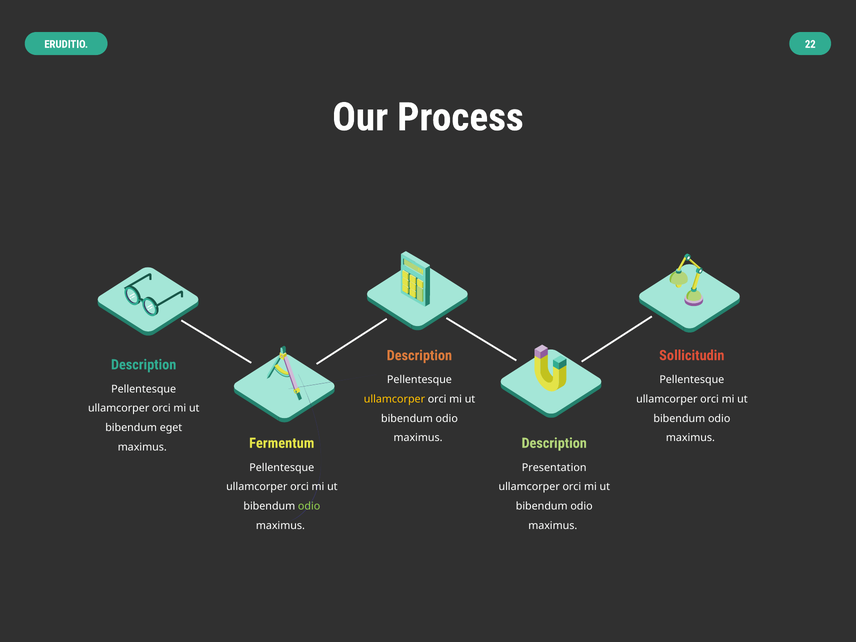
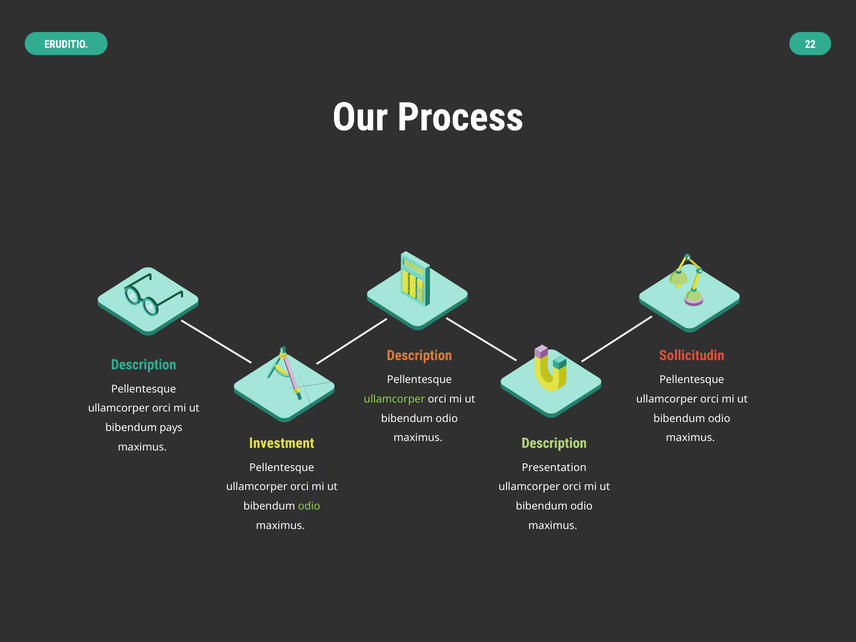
ullamcorper at (394, 399) colour: yellow -> light green
eget: eget -> pays
Fermentum: Fermentum -> Investment
